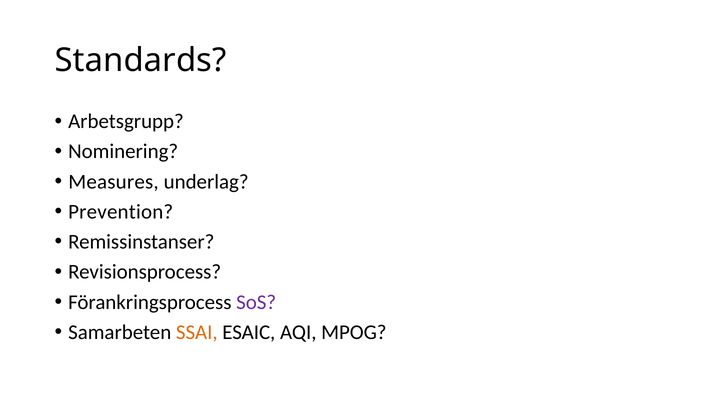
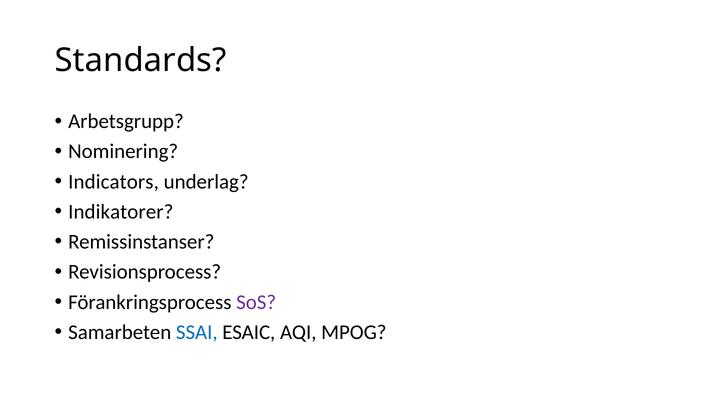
Measures: Measures -> Indicators
Prevention: Prevention -> Indikatorer
SSAI colour: orange -> blue
